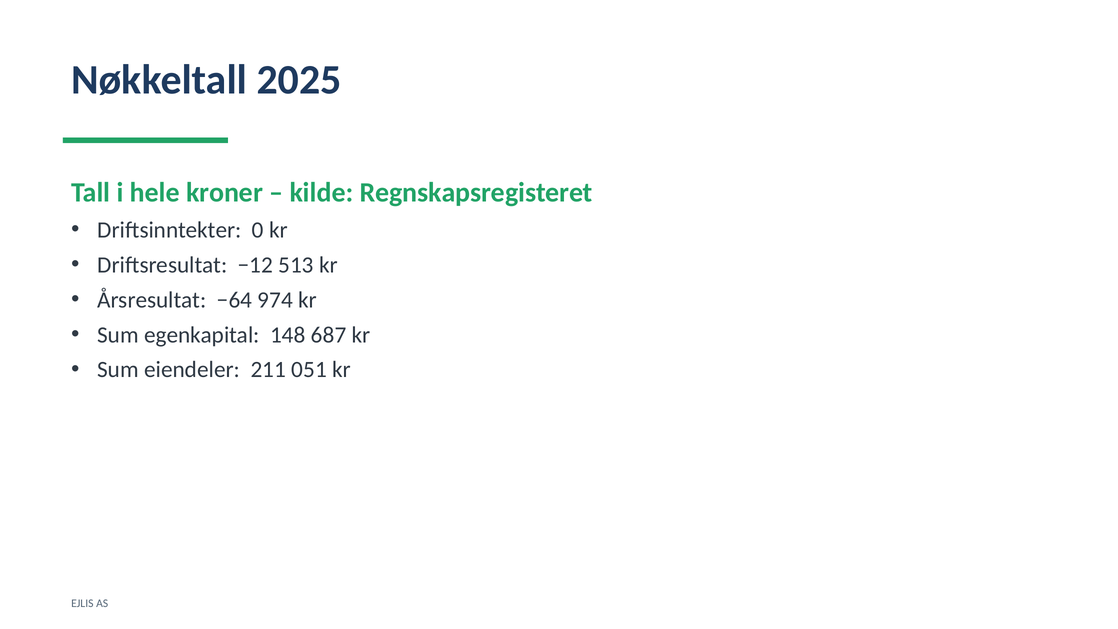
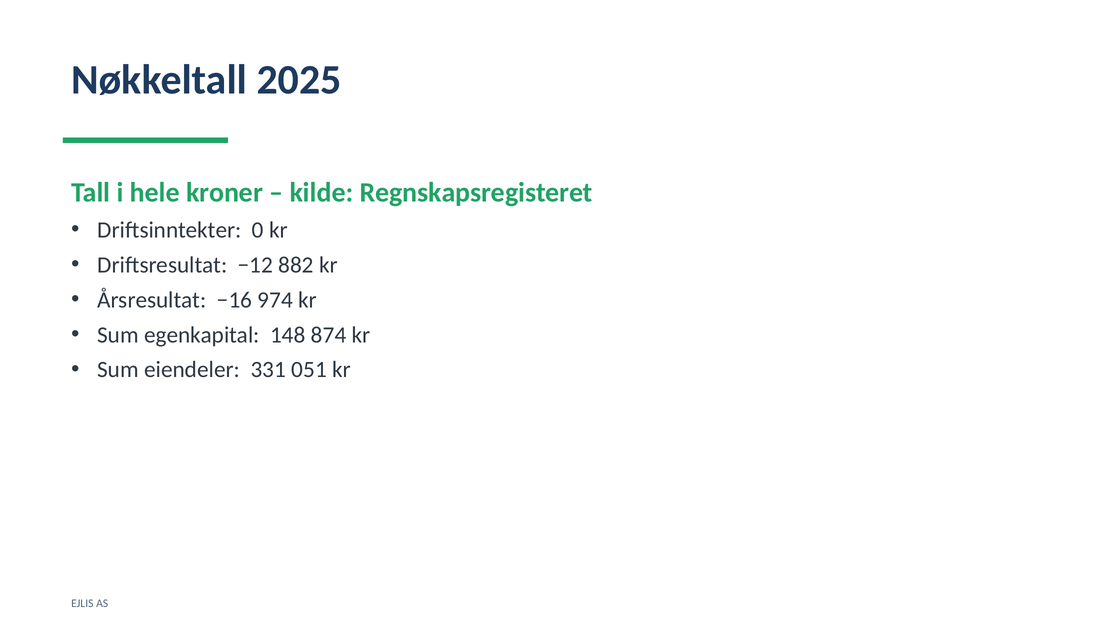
513: 513 -> 882
−64: −64 -> −16
687: 687 -> 874
211: 211 -> 331
